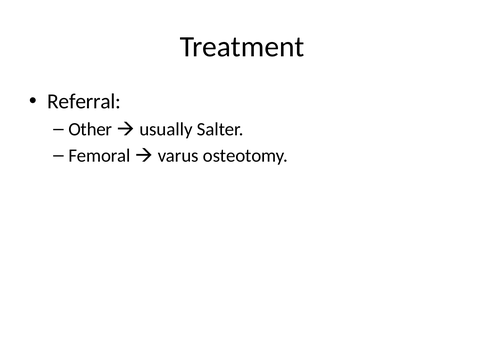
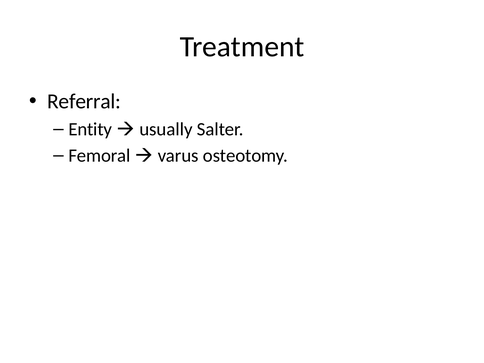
Other: Other -> Entity
